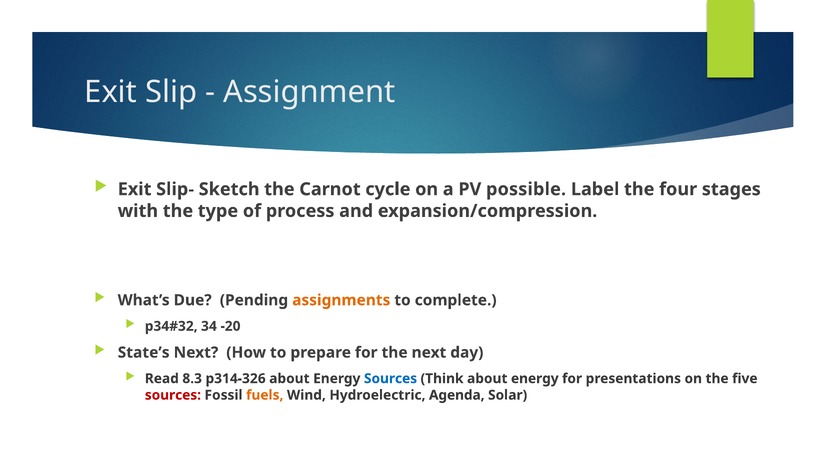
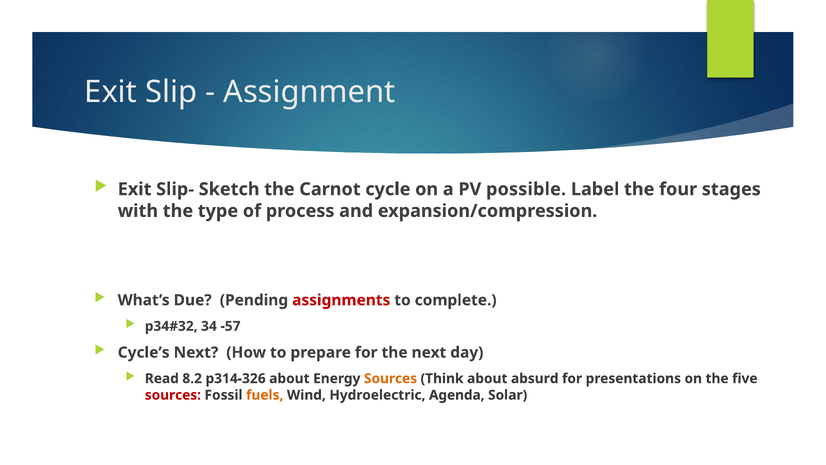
assignments colour: orange -> red
-20: -20 -> -57
State’s: State’s -> Cycle’s
8.3: 8.3 -> 8.2
Sources at (391, 378) colour: blue -> orange
Think about energy: energy -> absurd
